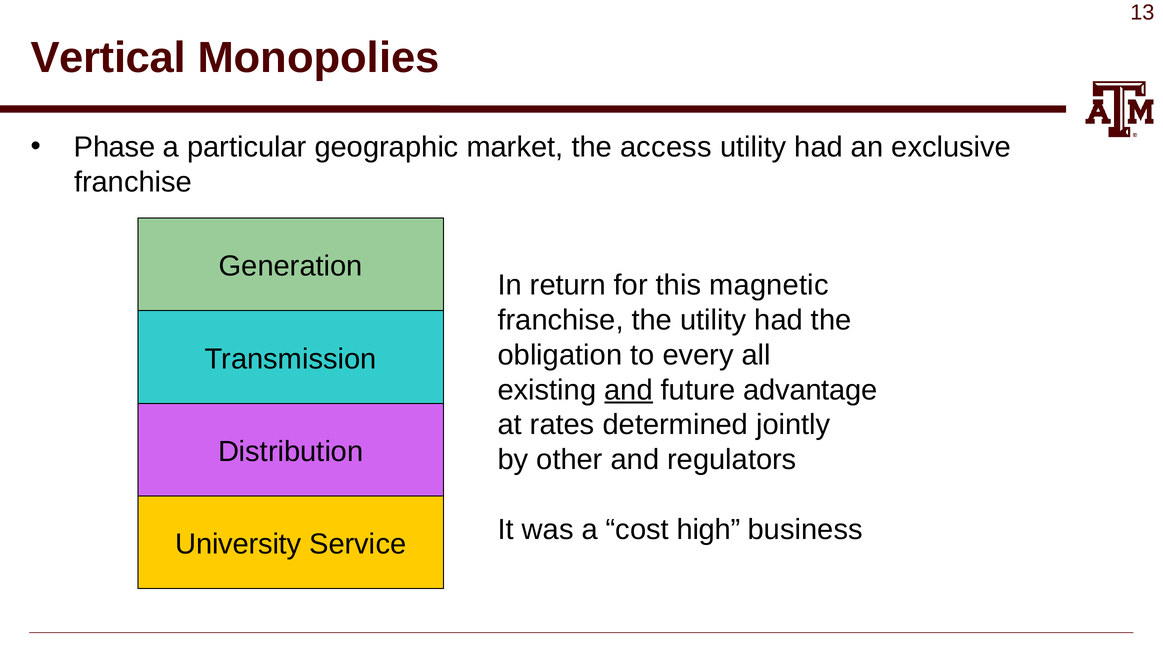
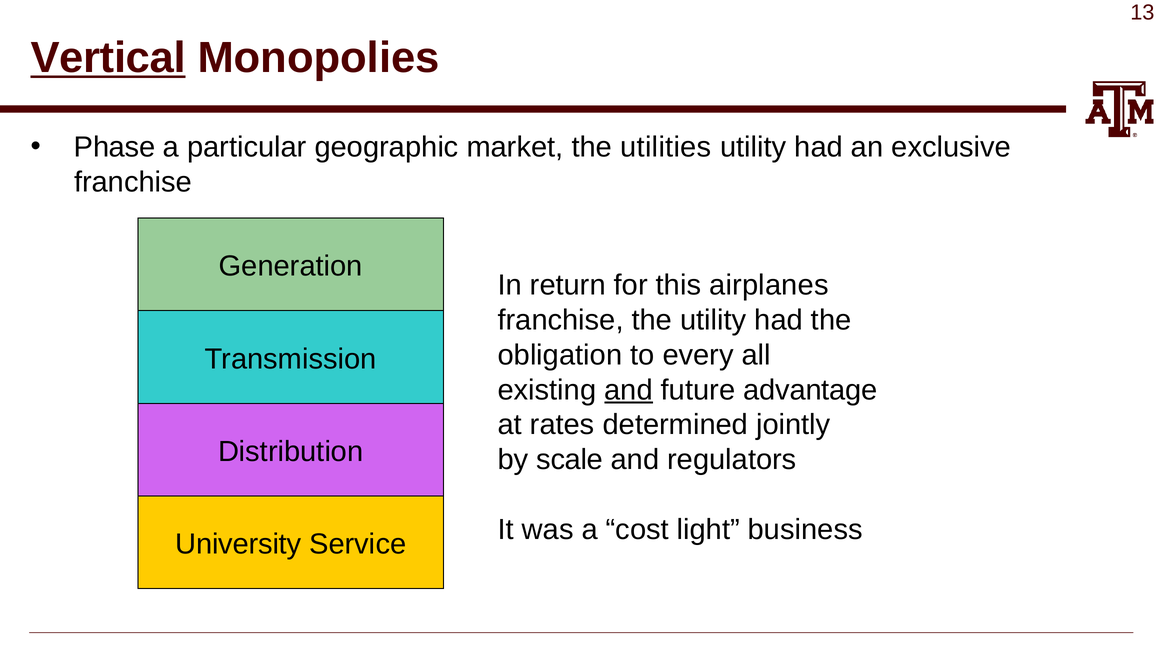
Vertical underline: none -> present
access: access -> utilities
magnetic: magnetic -> airplanes
other: other -> scale
high: high -> light
